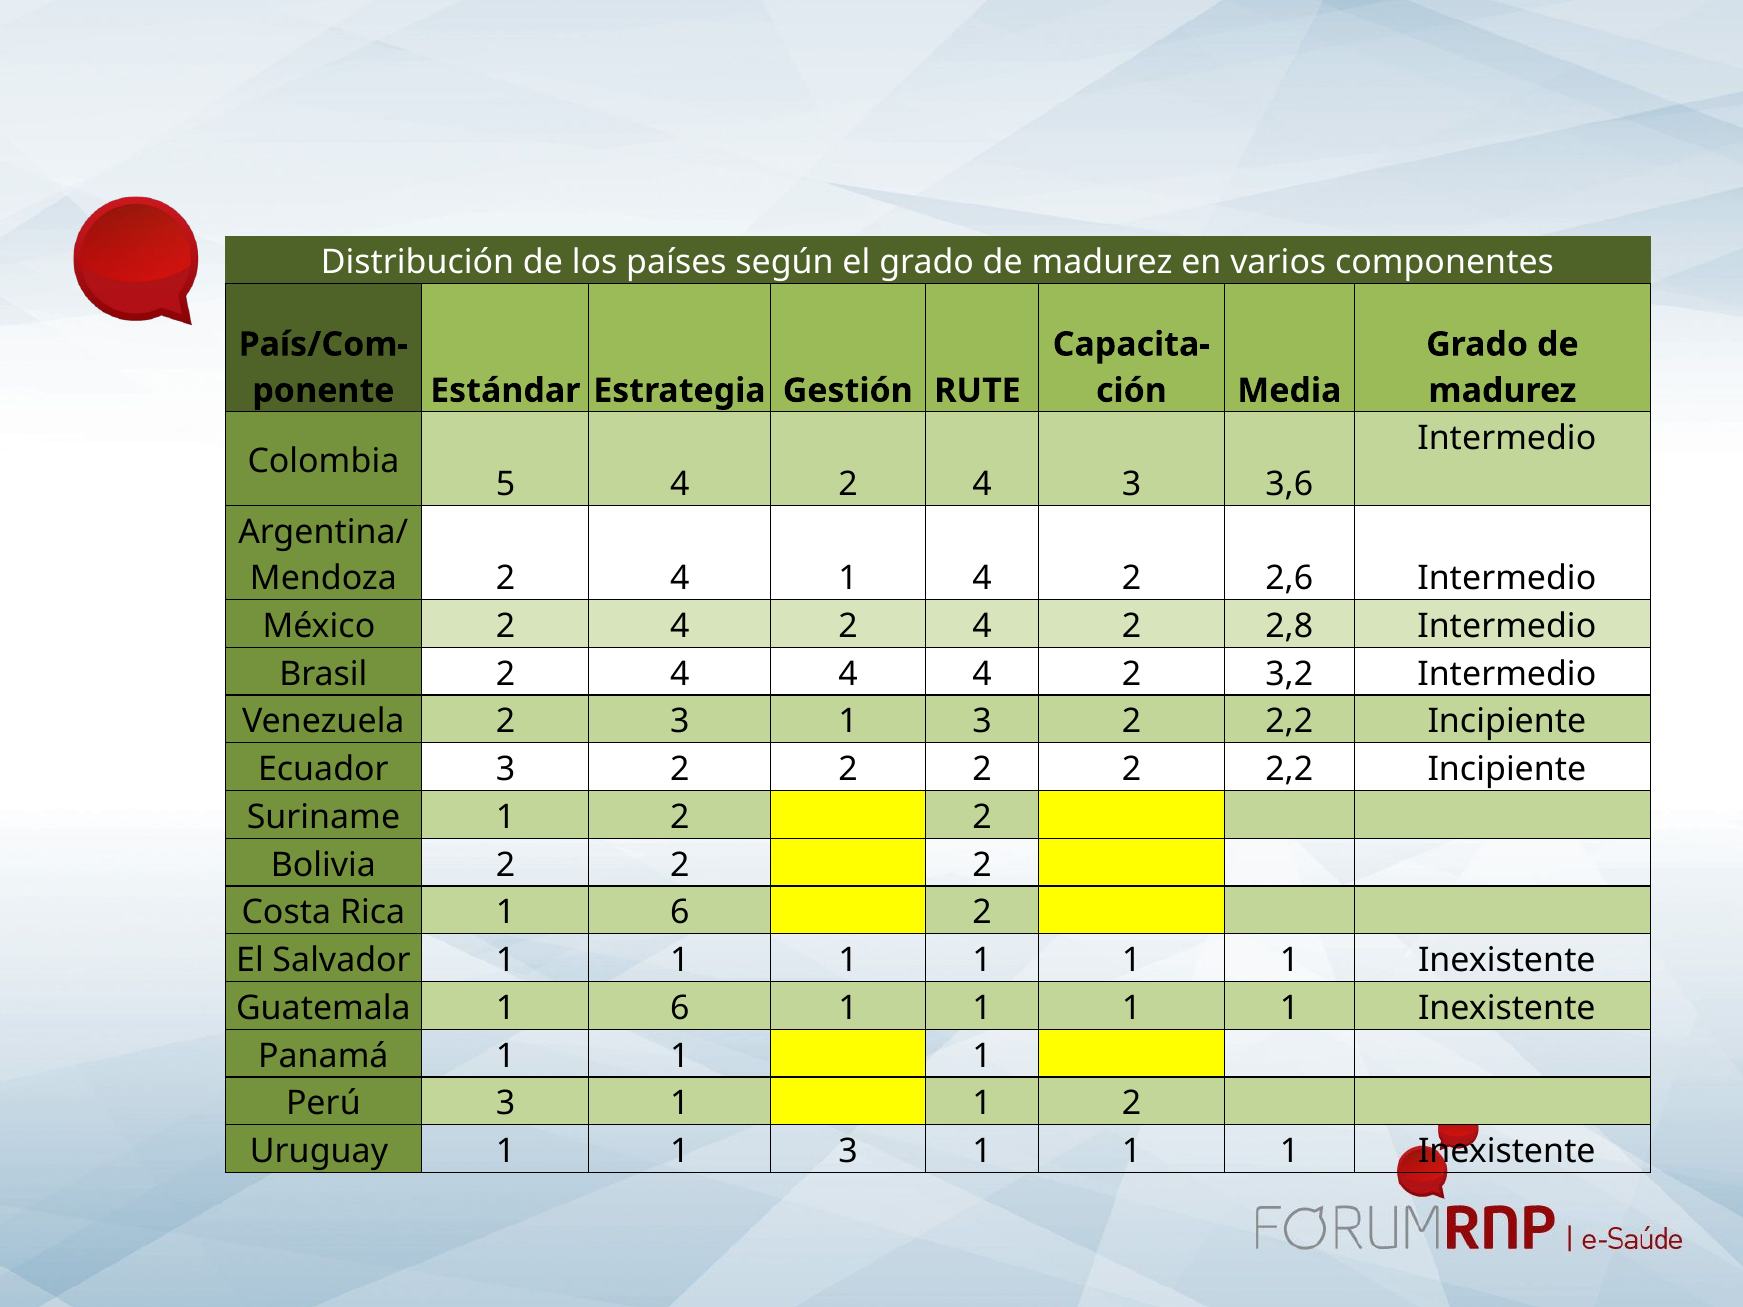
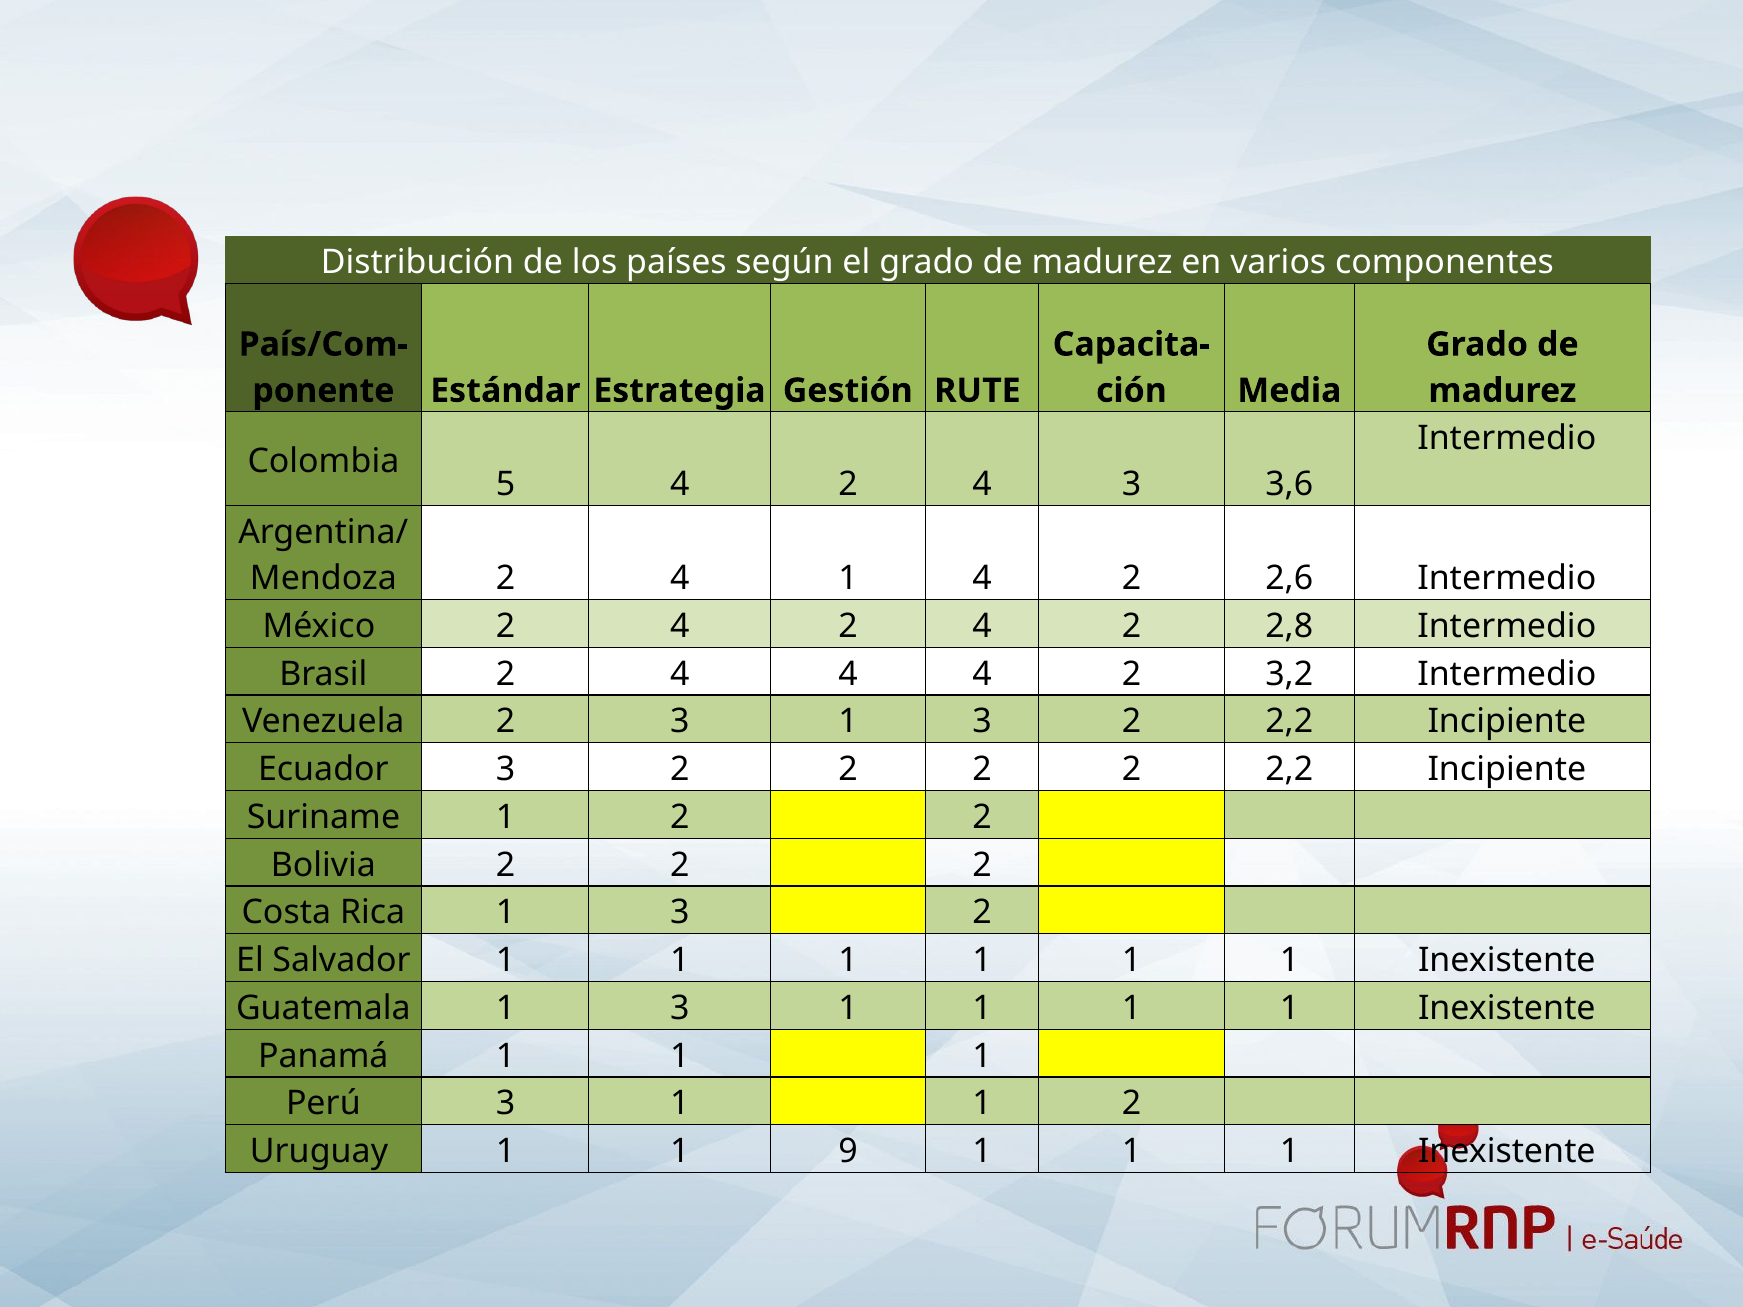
6 at (680, 913): 6 -> 3
6 at (680, 1008): 6 -> 3
1 1 3: 3 -> 9
